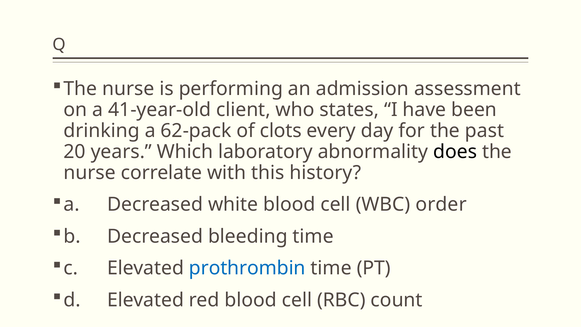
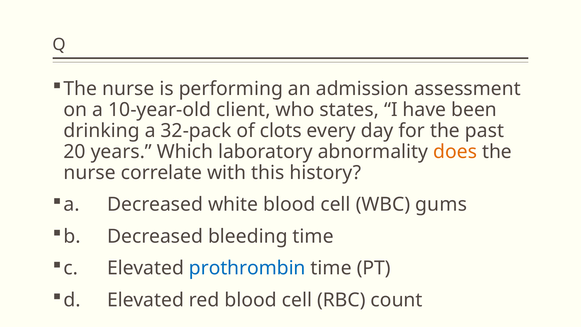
41-year-old: 41-year-old -> 10-year-old
62-pack: 62-pack -> 32-pack
does colour: black -> orange
order: order -> gums
